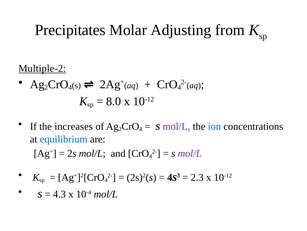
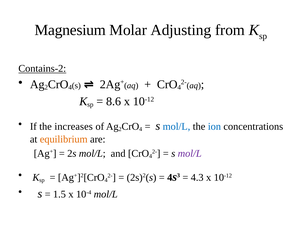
Precipitates: Precipitates -> Magnesium
Multiple-2: Multiple-2 -> Contains-2
8.0: 8.0 -> 8.6
mol/L at (176, 126) colour: purple -> blue
equilibrium colour: blue -> orange
2.3: 2.3 -> 4.3
4.3: 4.3 -> 1.5
